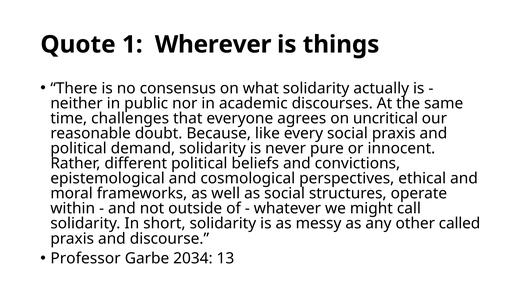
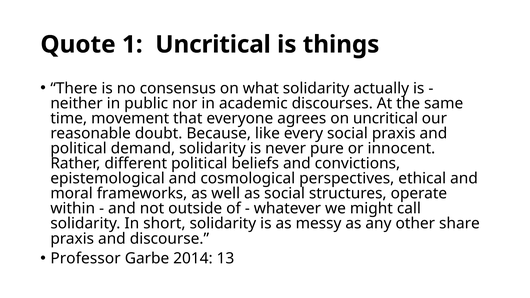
1 Wherever: Wherever -> Uncritical
challenges: challenges -> movement
called: called -> share
2034: 2034 -> 2014
